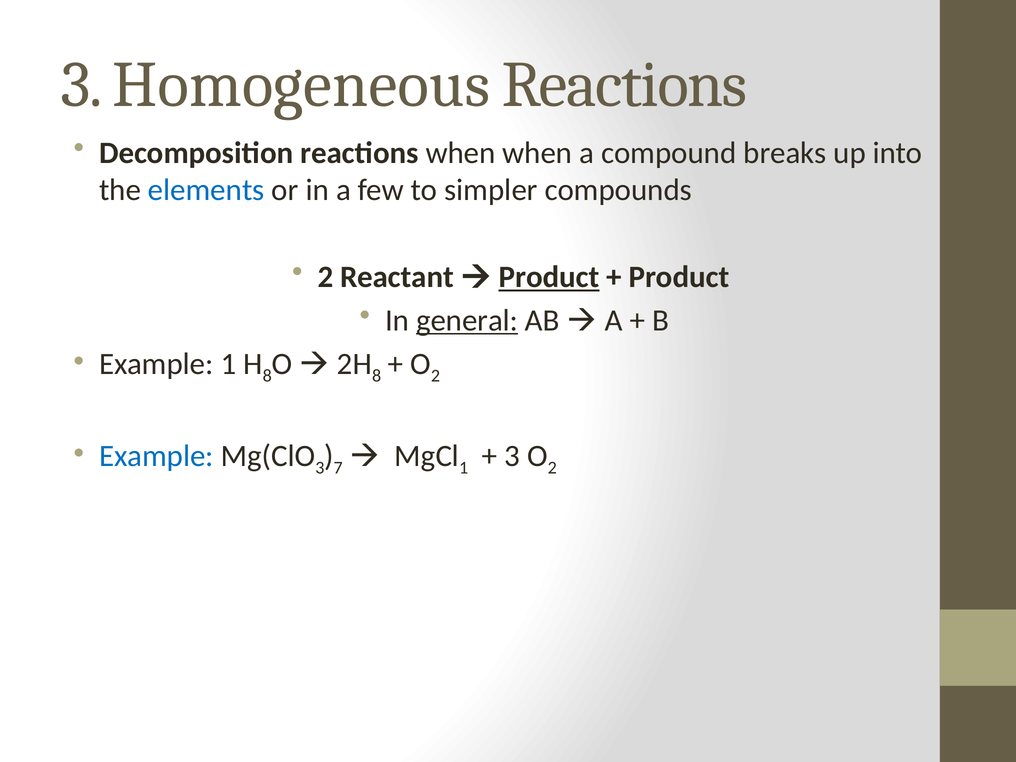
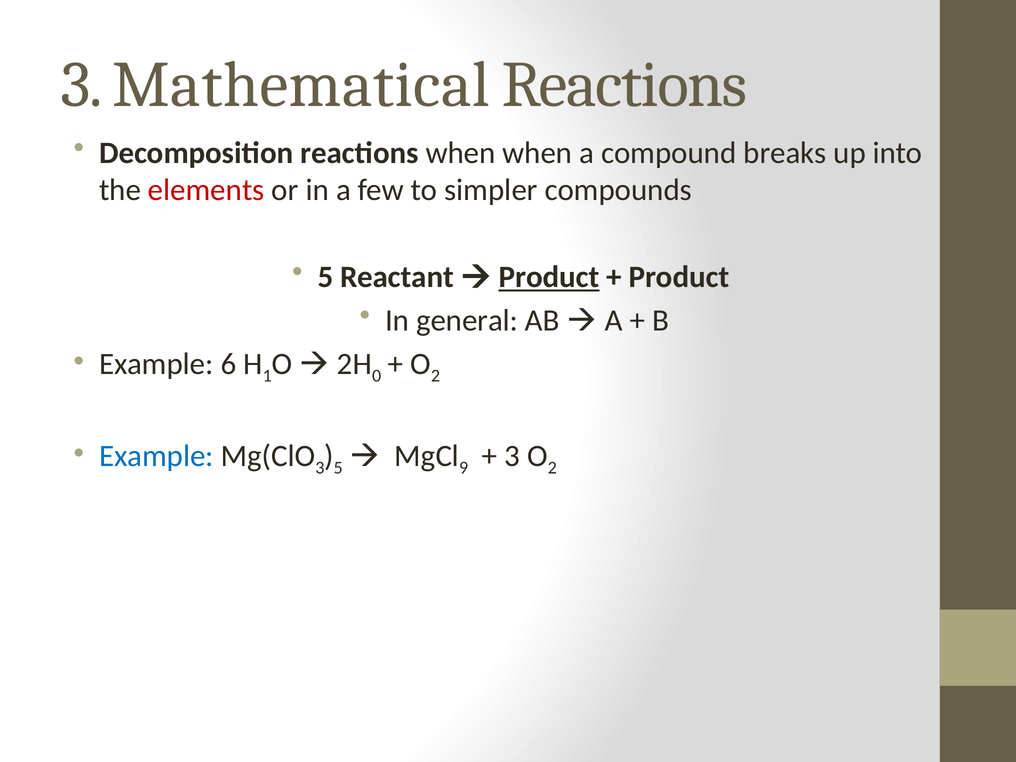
Homogeneous: Homogeneous -> Mathematical
elements colour: blue -> red
2 at (325, 277): 2 -> 5
general underline: present -> none
Example 1: 1 -> 6
8 at (267, 376): 8 -> 1
8 at (377, 376): 8 -> 0
7 at (338, 468): 7 -> 5
1 at (464, 468): 1 -> 9
